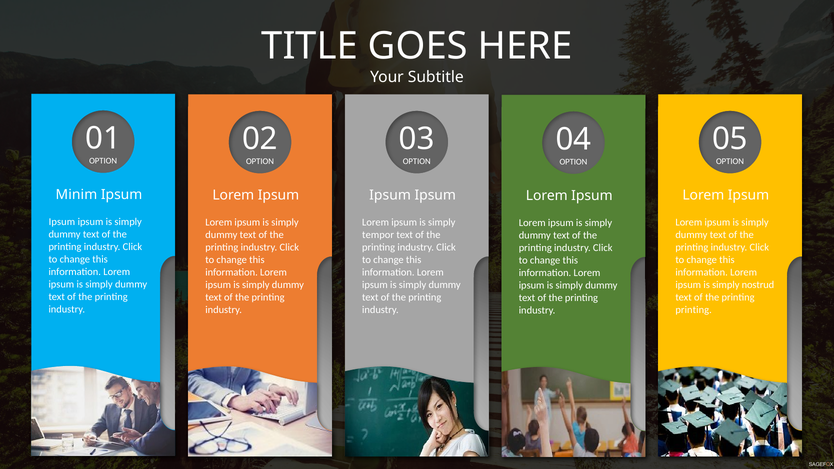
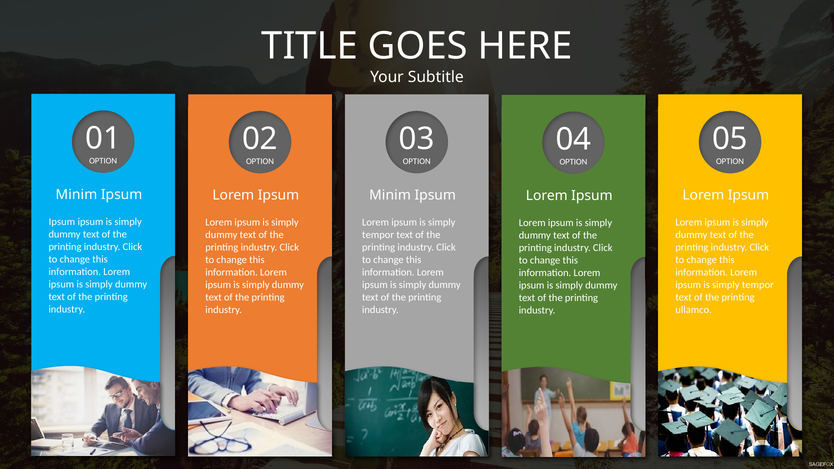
Ipsum at (390, 195): Ipsum -> Minim
nostrud at (758, 285): nostrud -> tempor
printing at (694, 310): printing -> ullamco
